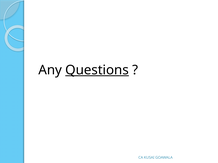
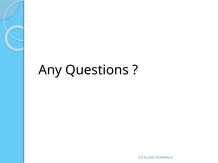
Questions underline: present -> none
